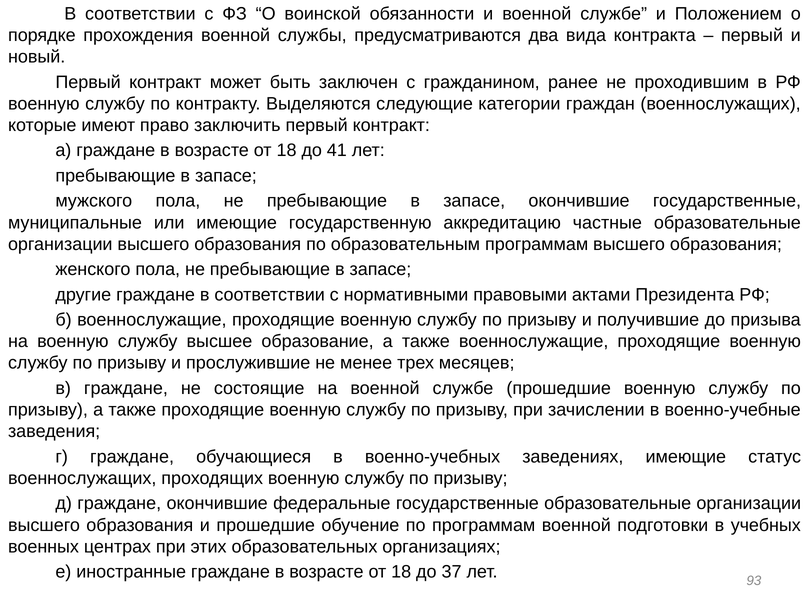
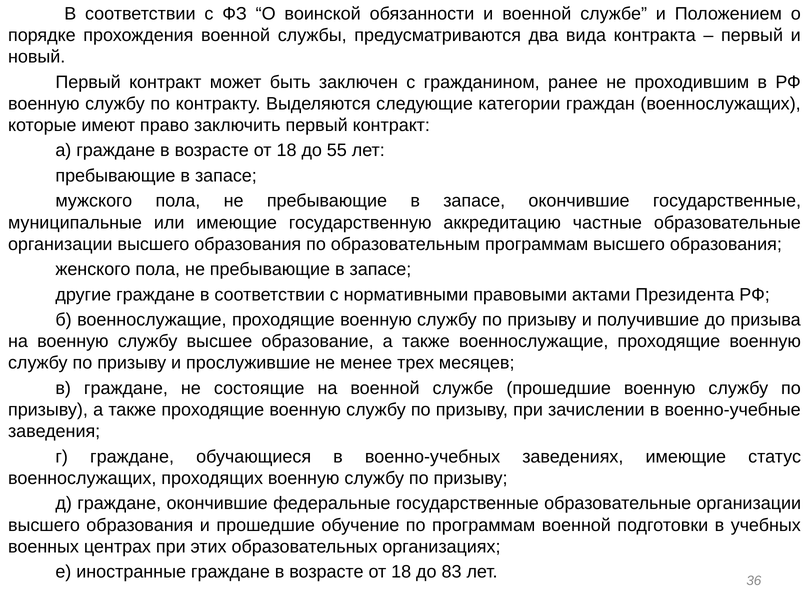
41: 41 -> 55
37: 37 -> 83
93: 93 -> 36
